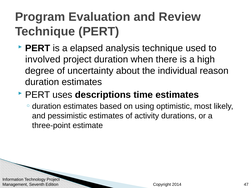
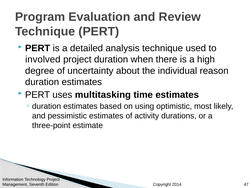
elapsed: elapsed -> detailed
descriptions: descriptions -> multitasking
